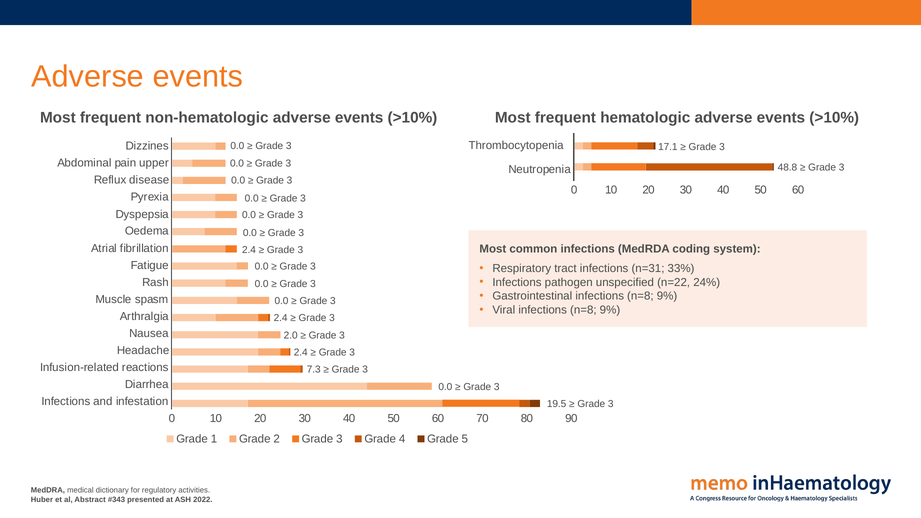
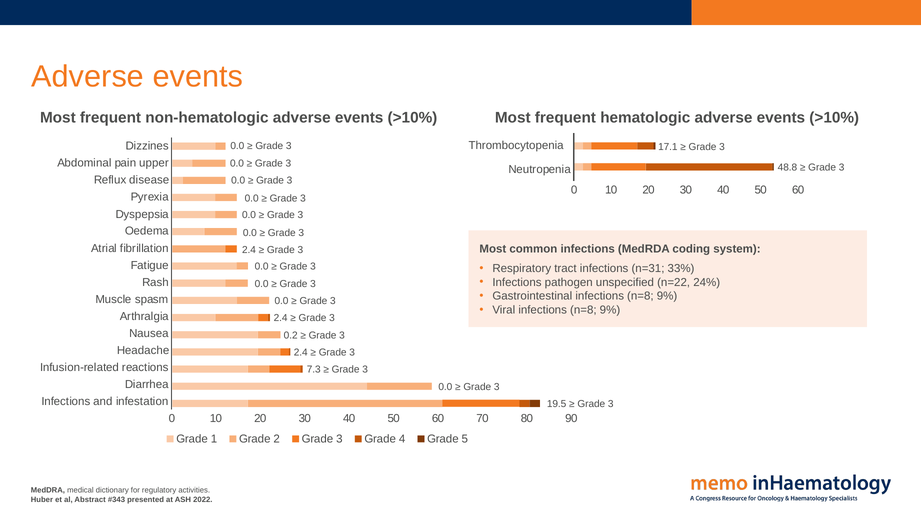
2.0: 2.0 -> 0.2
